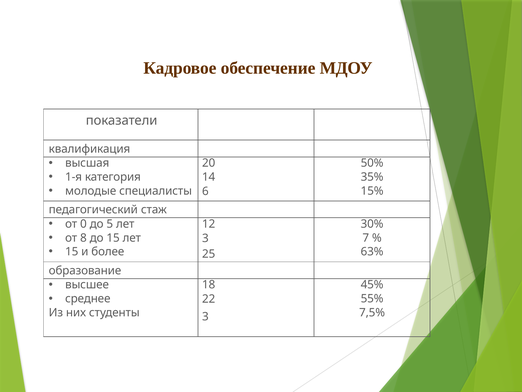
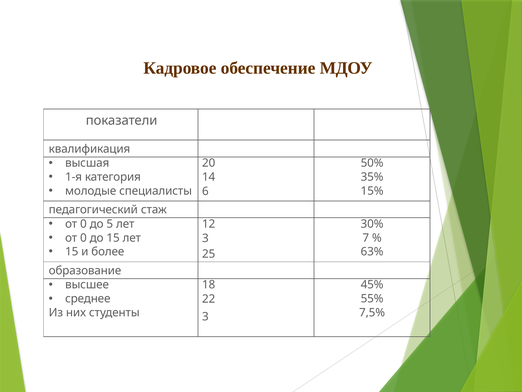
8 at (83, 238): 8 -> 0
